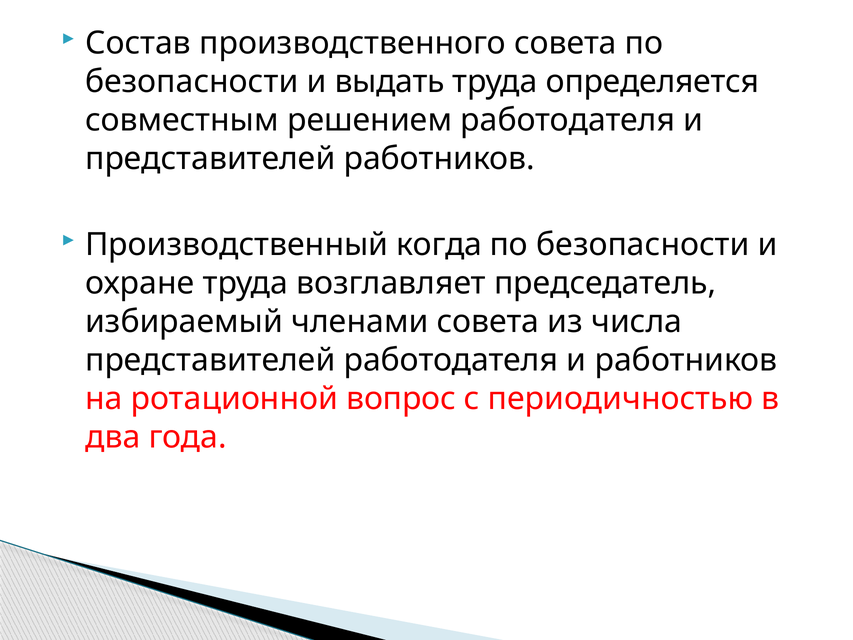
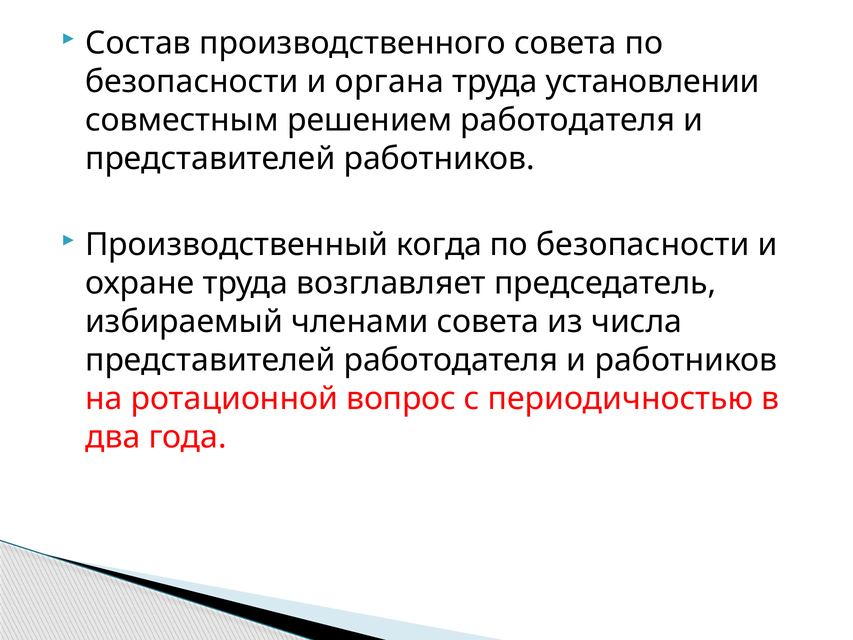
выдать: выдать -> органа
определяется: определяется -> установлении
